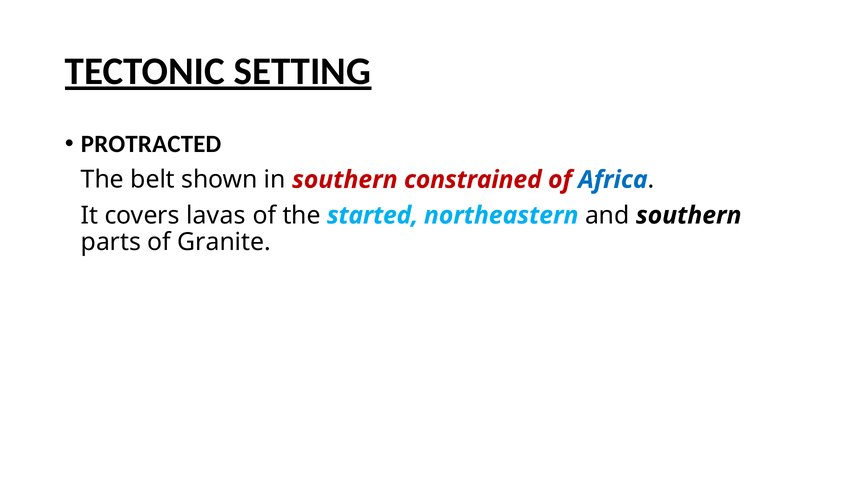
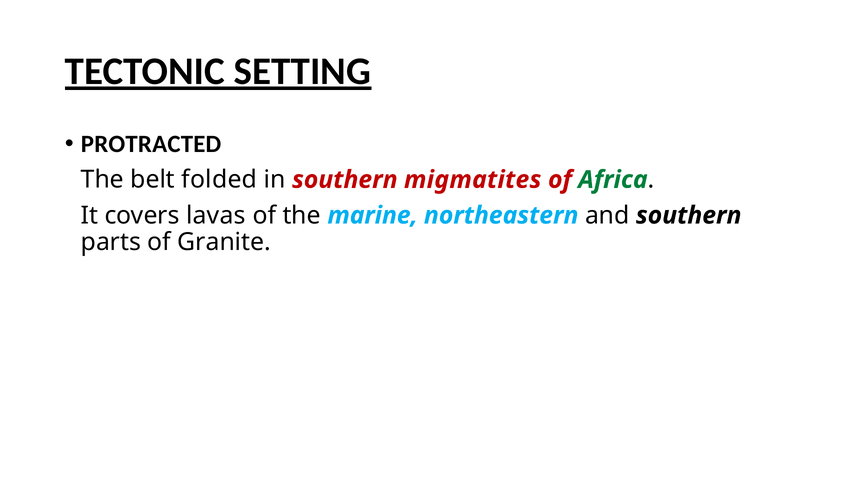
shown: shown -> folded
constrained: constrained -> migmatites
Africa colour: blue -> green
started: started -> marine
